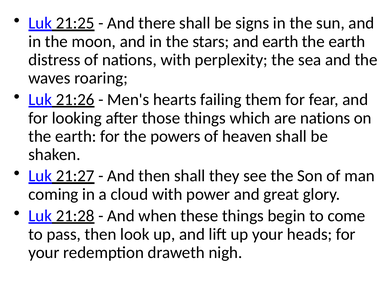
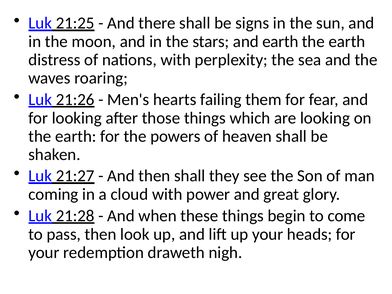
are nations: nations -> looking
